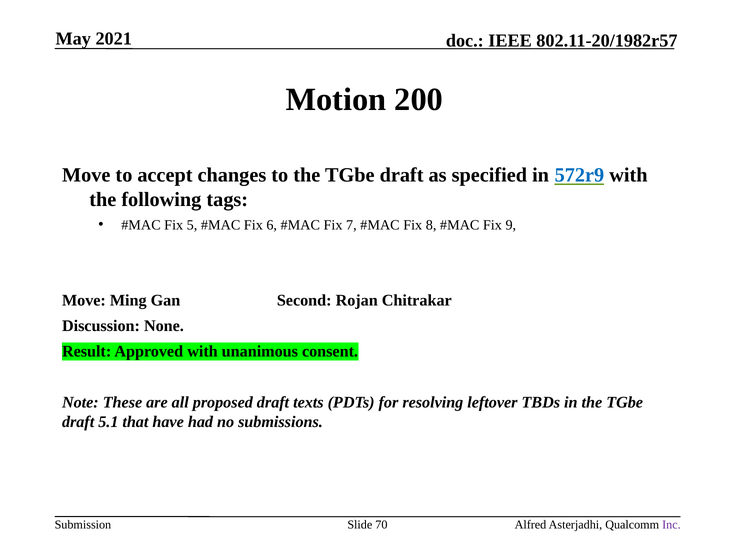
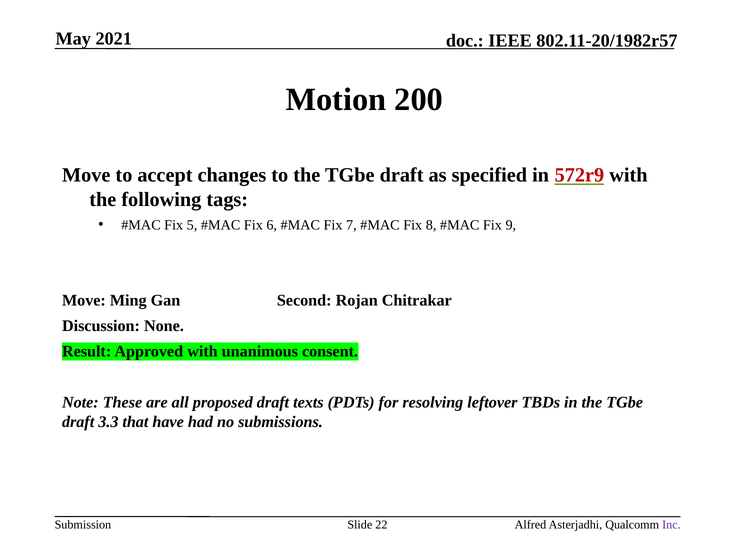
572r9 colour: blue -> red
5.1: 5.1 -> 3.3
70: 70 -> 22
